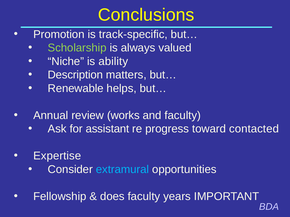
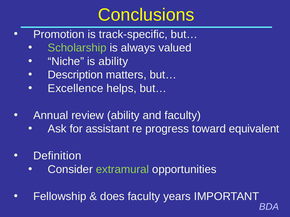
Renewable: Renewable -> Excellence
review works: works -> ability
contacted: contacted -> equivalent
Expertise: Expertise -> Definition
extramural colour: light blue -> light green
